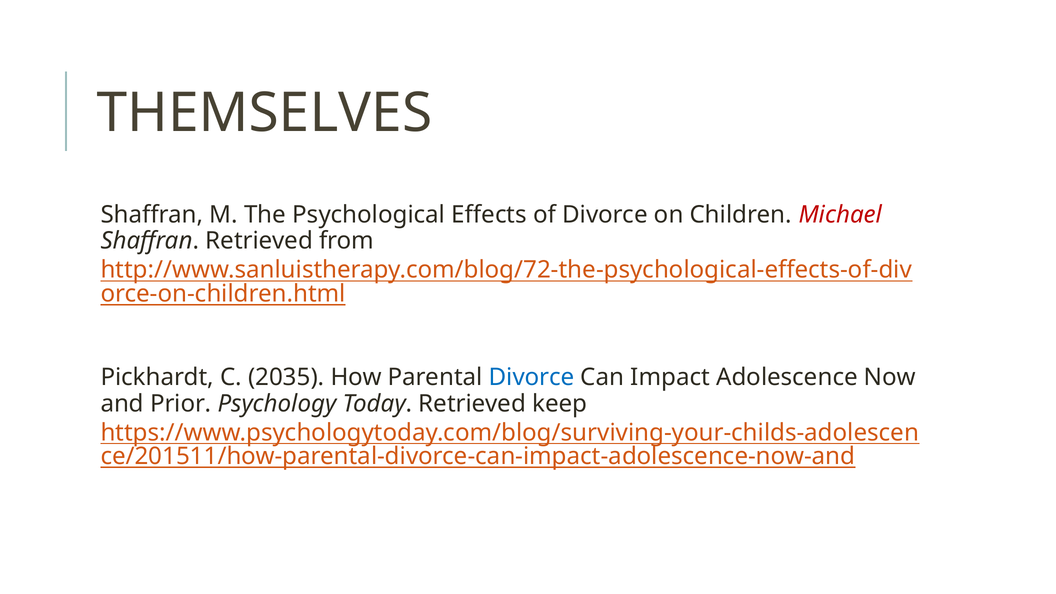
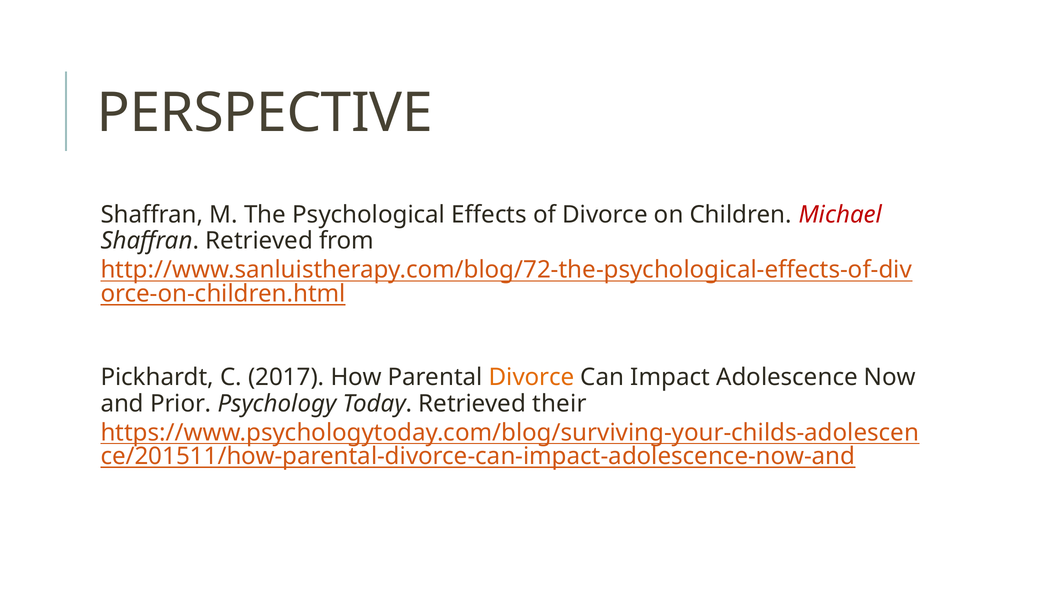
THEMSELVES: THEMSELVES -> PERSPECTIVE
2035: 2035 -> 2017
Divorce at (532, 377) colour: blue -> orange
keep: keep -> their
